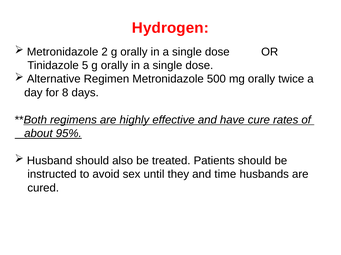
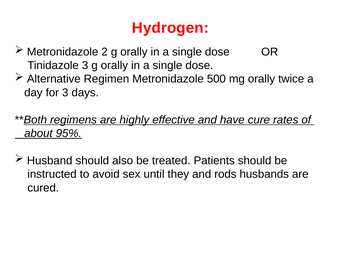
Tinidazole 5: 5 -> 3
for 8: 8 -> 3
time: time -> rods
